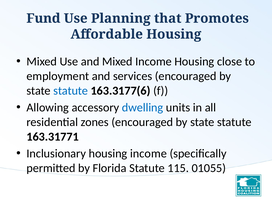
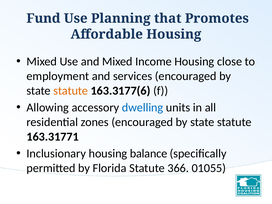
statute at (71, 91) colour: blue -> orange
housing income: income -> balance
115: 115 -> 366
